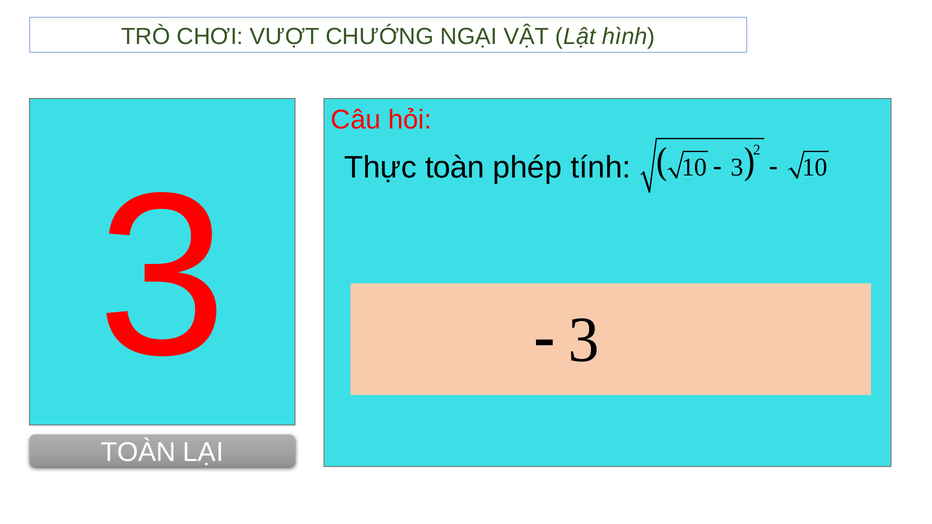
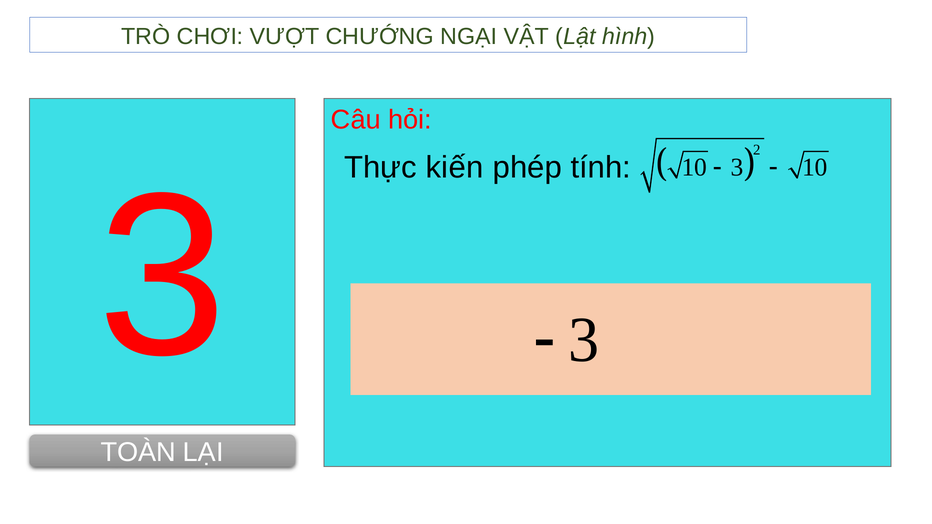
Thực toàn: toàn -> kiến
